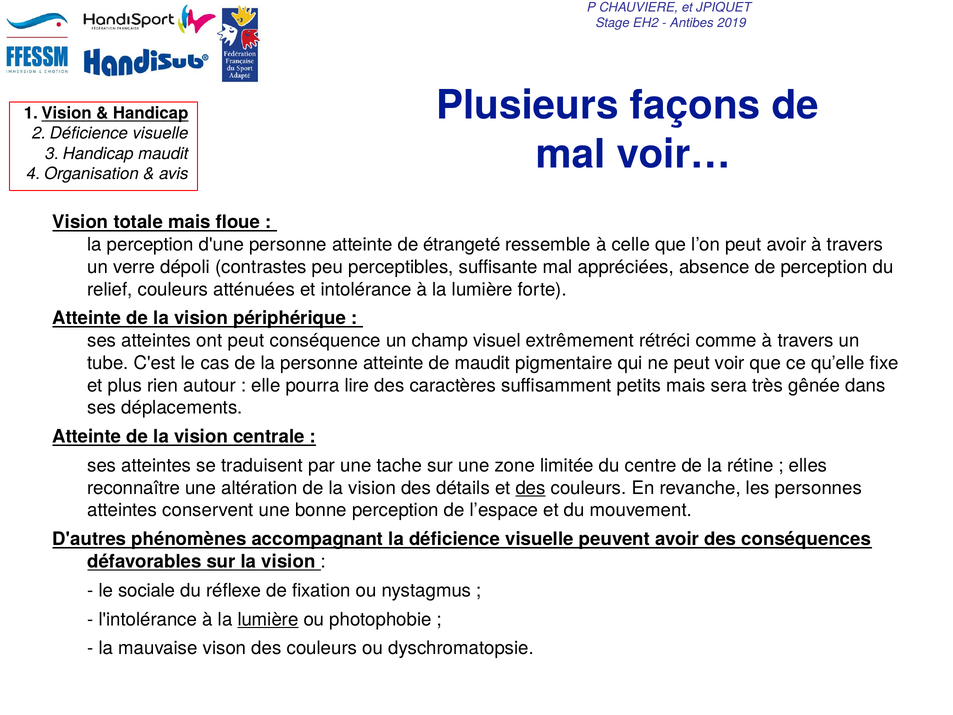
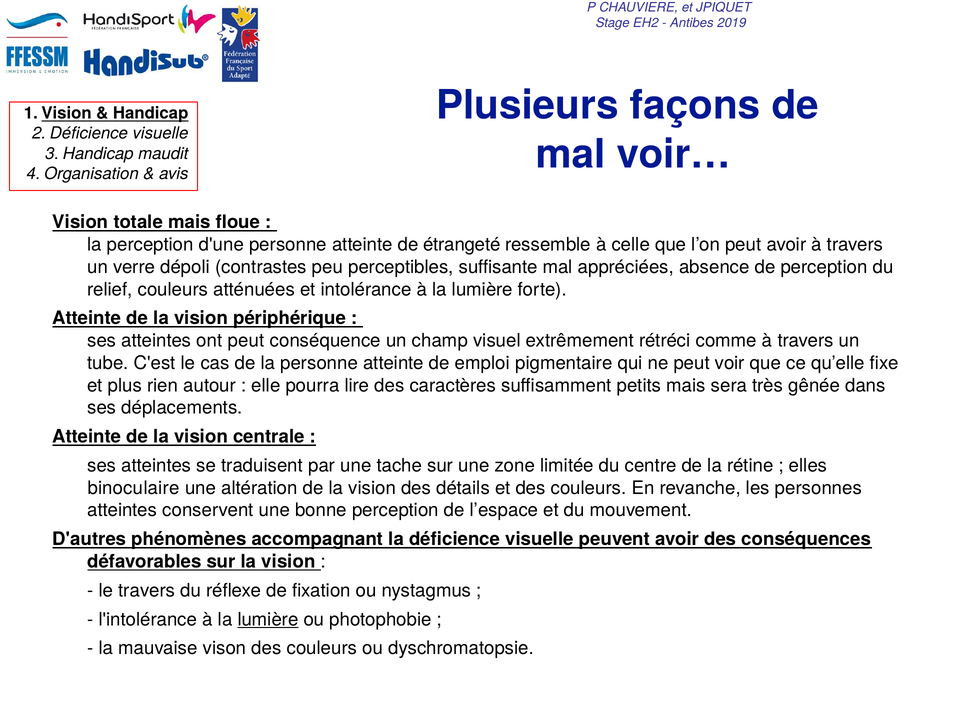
de maudit: maudit -> emploi
reconnaître: reconnaître -> binoculaire
des at (531, 488) underline: present -> none
le sociale: sociale -> travers
